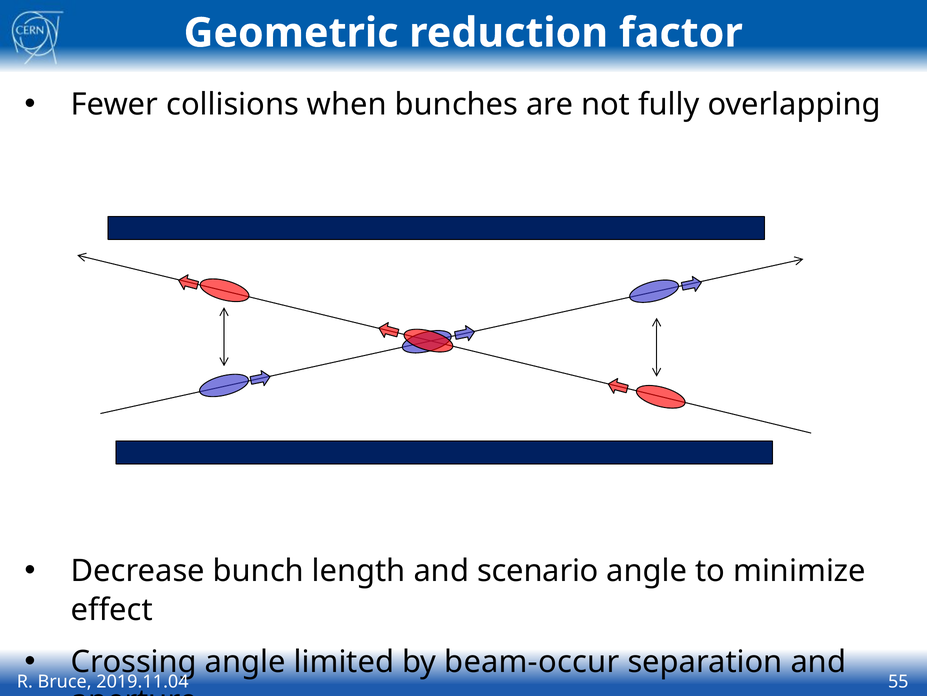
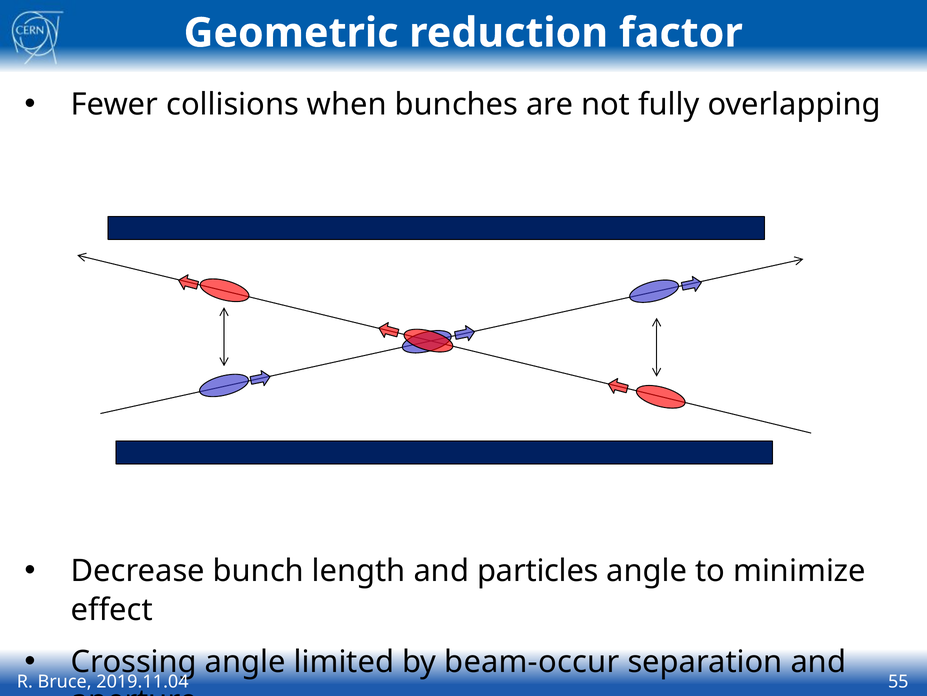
scenario: scenario -> particles
